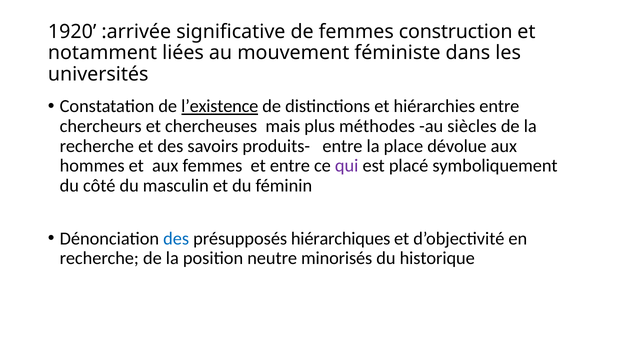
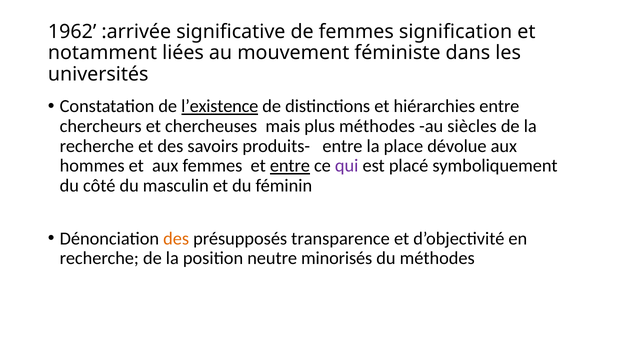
1920: 1920 -> 1962
construction: construction -> signification
entre at (290, 166) underline: none -> present
des at (176, 238) colour: blue -> orange
hiérarchiques: hiérarchiques -> transparence
du historique: historique -> méthodes
